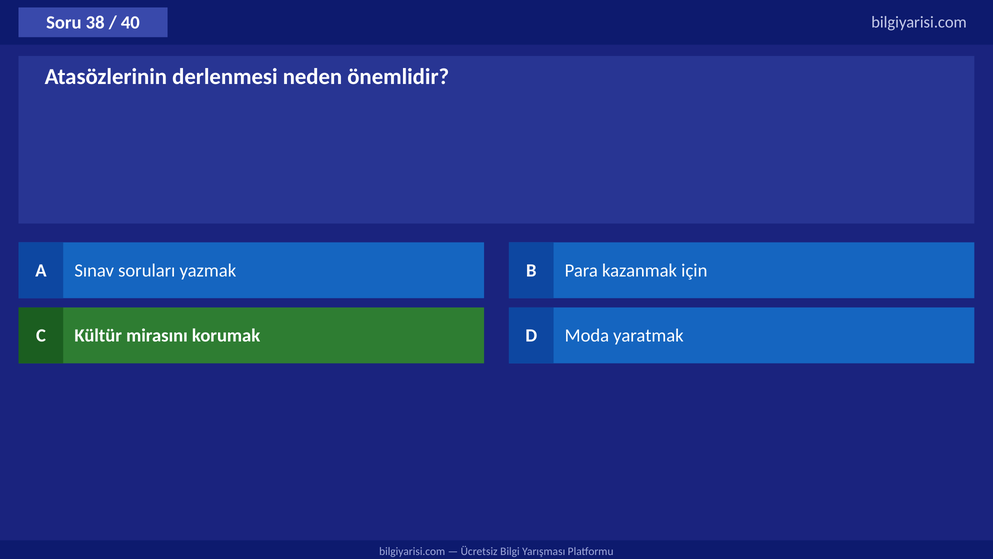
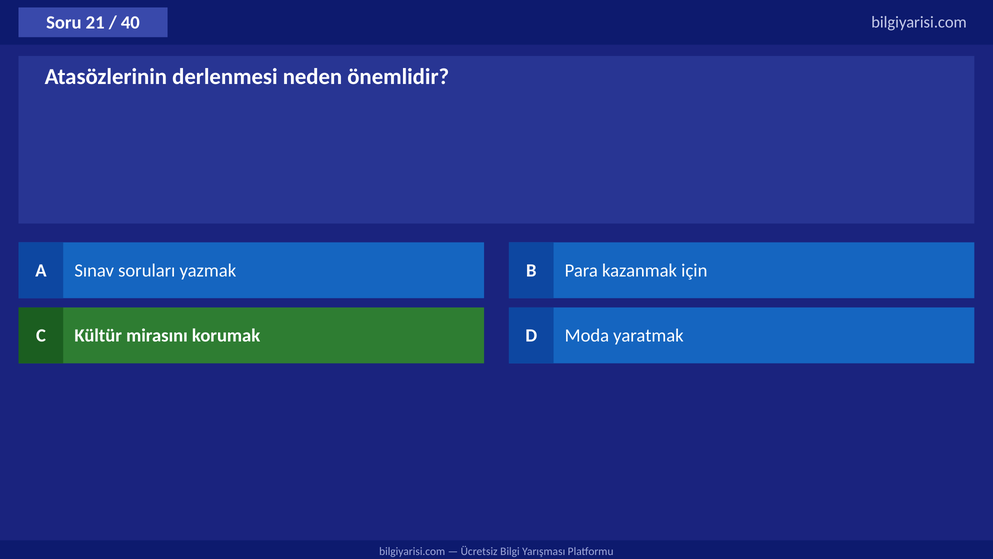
38: 38 -> 21
